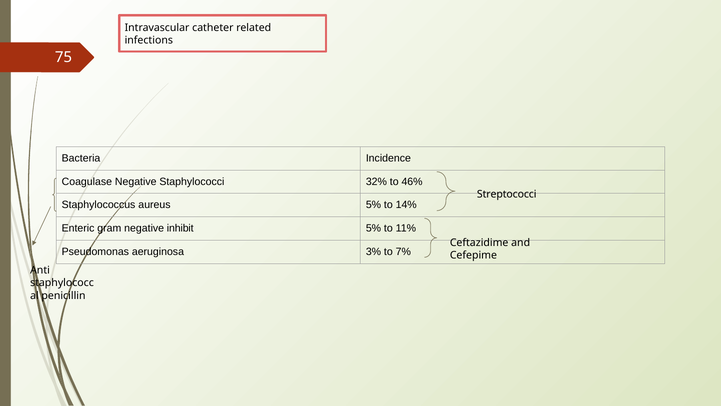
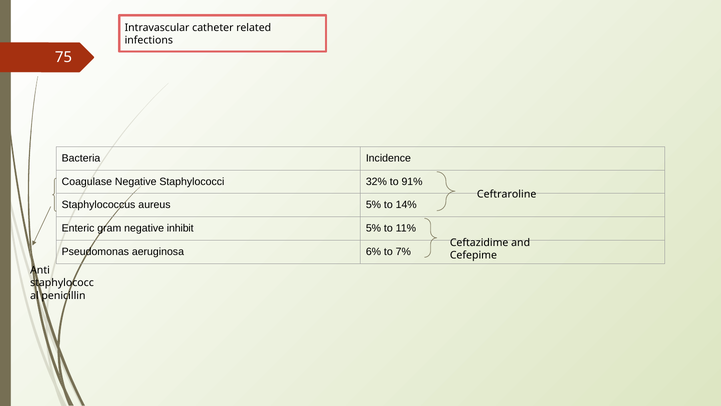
46%: 46% -> 91%
Streptococci: Streptococci -> Ceftraroline
3%: 3% -> 6%
